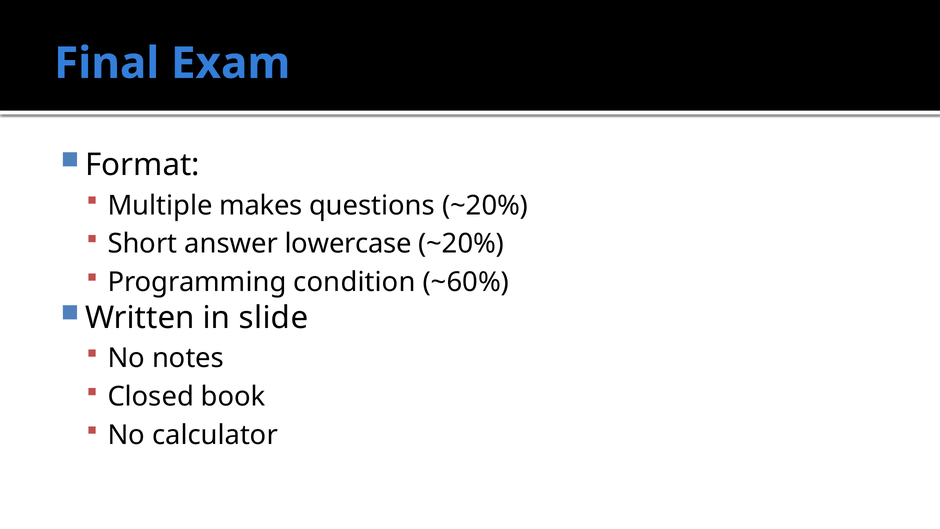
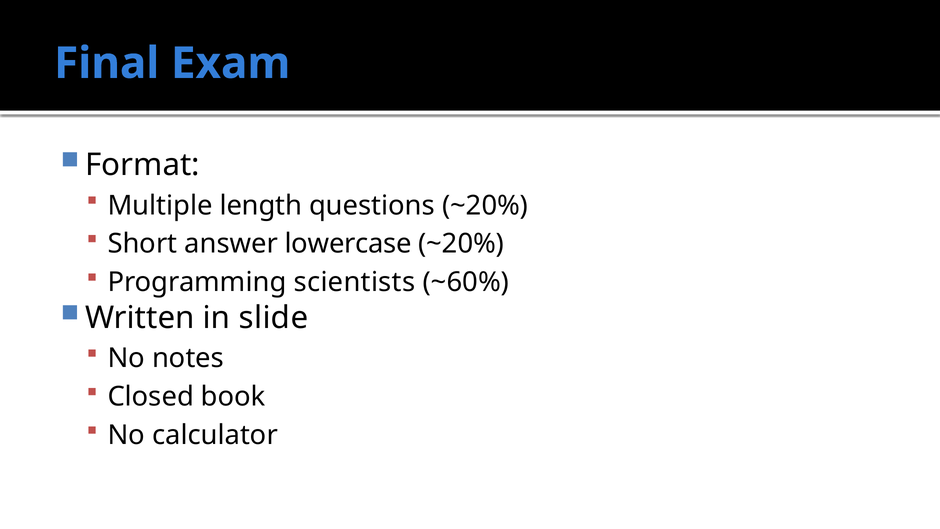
makes: makes -> length
condition: condition -> scientists
